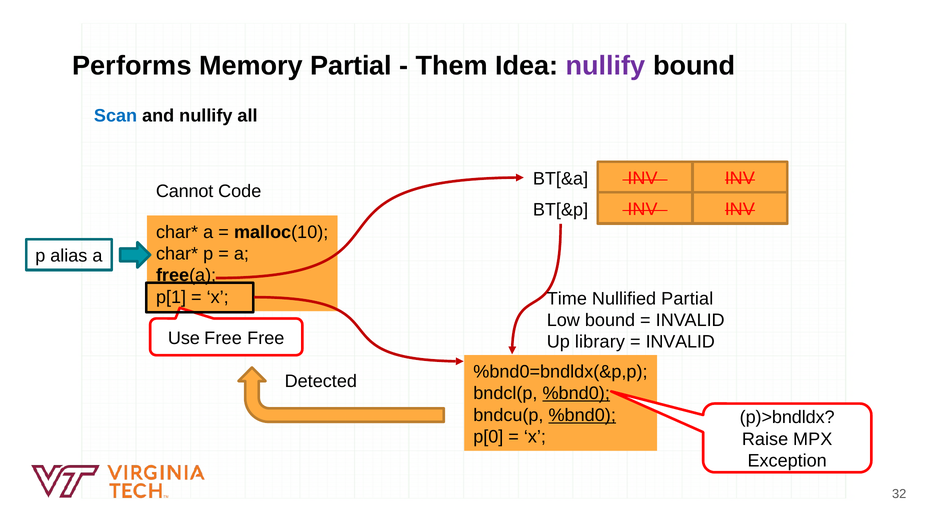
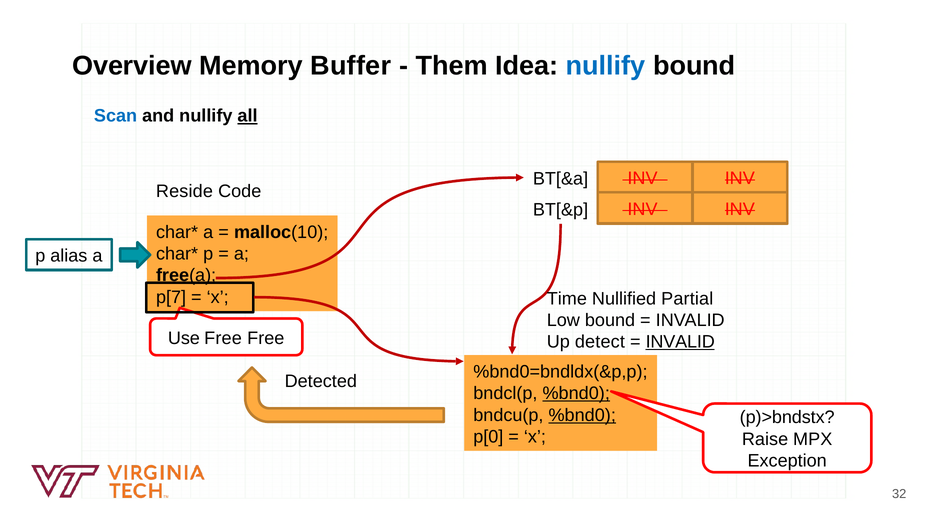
Performs: Performs -> Overview
Memory Partial: Partial -> Buffer
nullify at (606, 66) colour: purple -> blue
all underline: none -> present
Cannot: Cannot -> Reside
p[1: p[1 -> p[7
library: library -> detect
INVALID at (680, 342) underline: none -> present
p)>bndldx: p)>bndldx -> p)>bndstx
